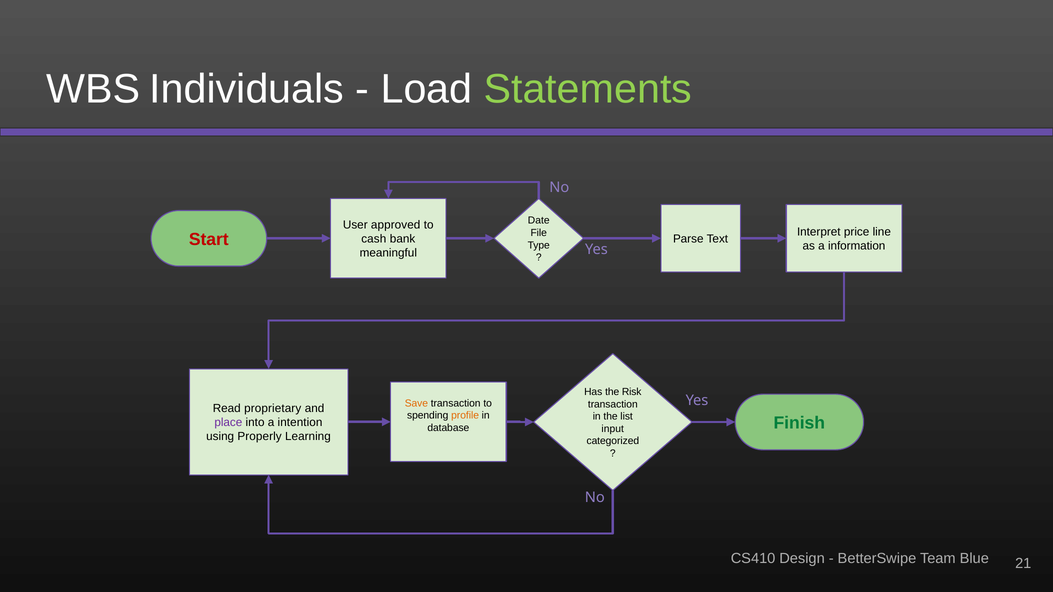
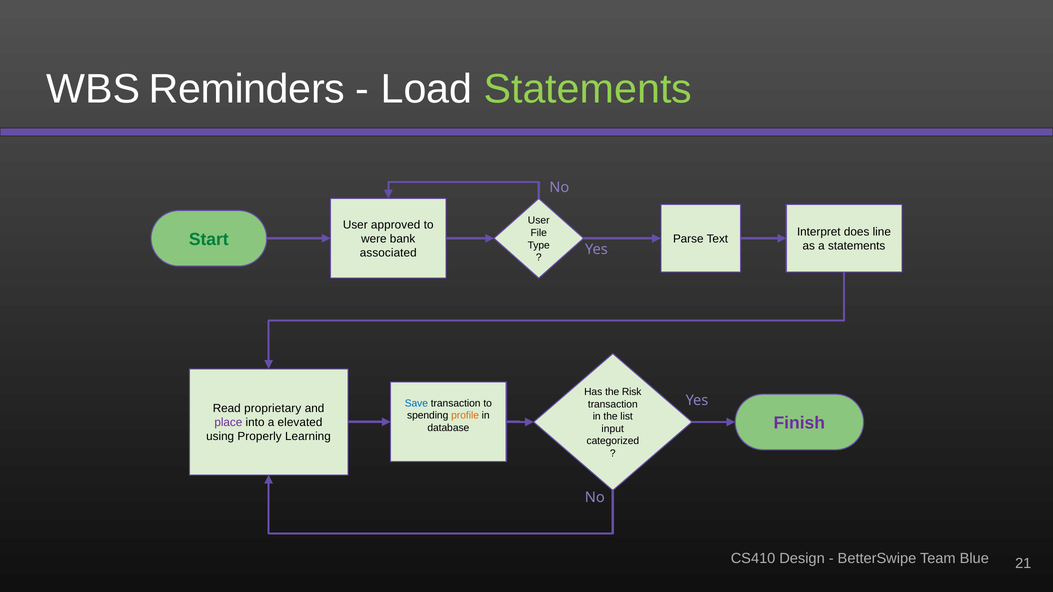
Individuals: Individuals -> Reminders
Date at (539, 221): Date -> User
price: price -> does
Start colour: red -> green
cash: cash -> were
a information: information -> statements
meaningful: meaningful -> associated
Save colour: orange -> blue
intention: intention -> elevated
Finish colour: green -> purple
